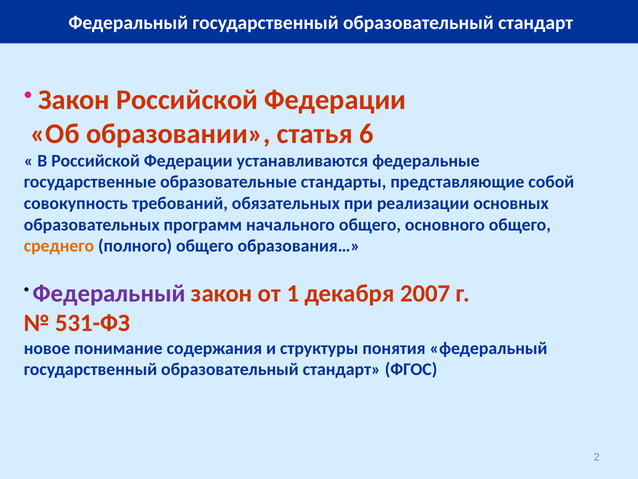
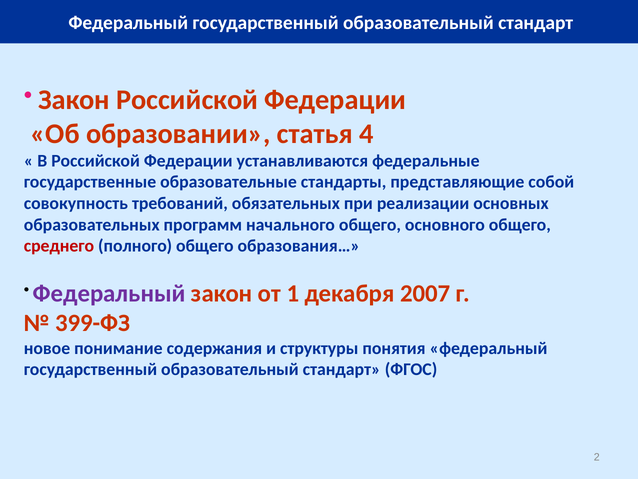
6: 6 -> 4
среднего colour: orange -> red
531-ФЗ: 531-ФЗ -> 399-ФЗ
